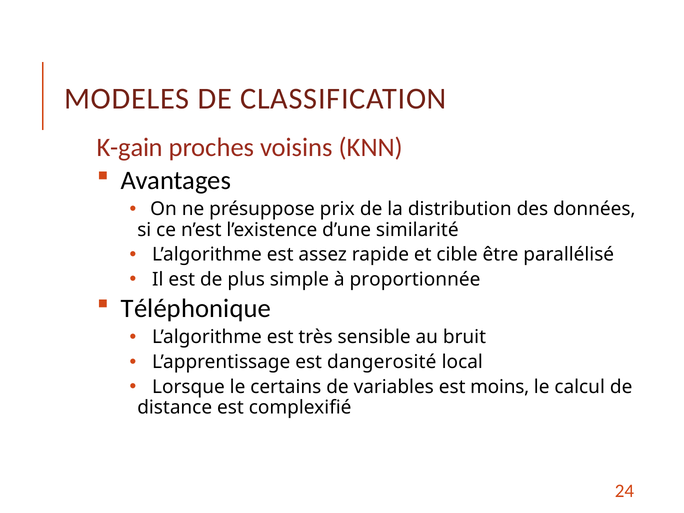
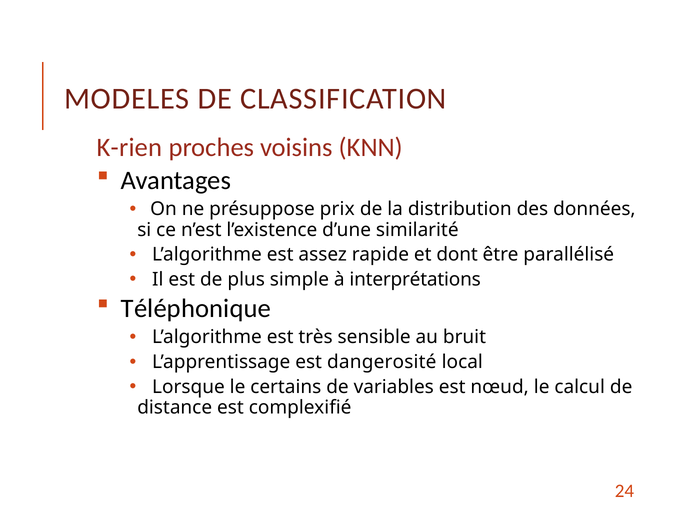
K-gain: K-gain -> K-rien
cible: cible -> dont
proportionnée: proportionnée -> interprétations
moins: moins -> nœud
